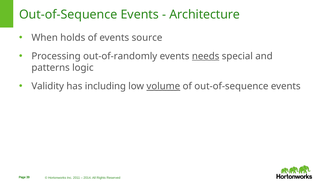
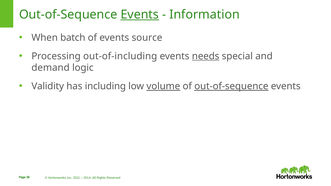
Events at (140, 15) underline: none -> present
Architecture: Architecture -> Information
holds: holds -> batch
out-of-randomly: out-of-randomly -> out-of-including
patterns: patterns -> demand
out-of-sequence at (231, 86) underline: none -> present
